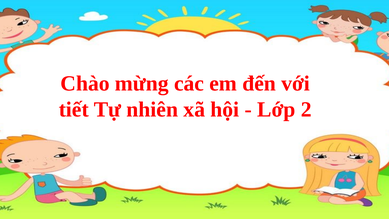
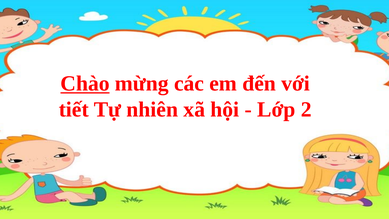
Chào underline: none -> present
